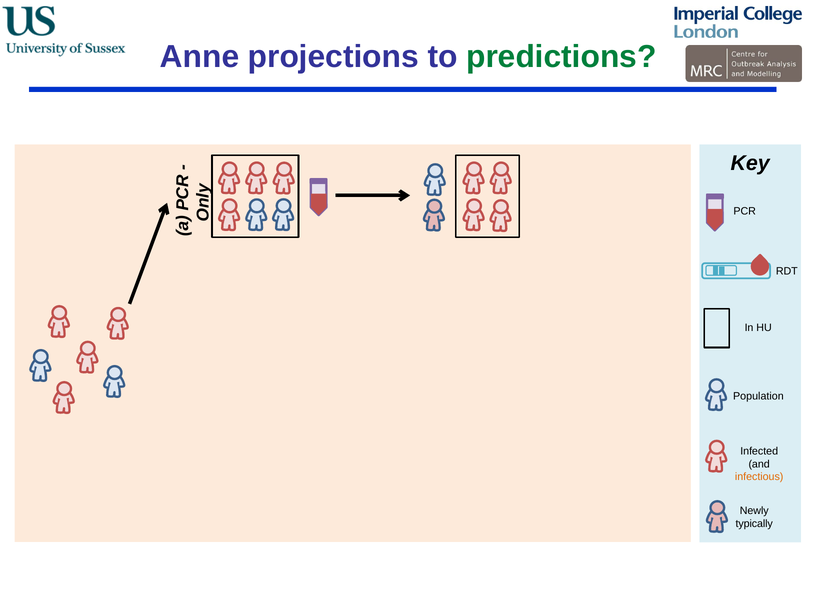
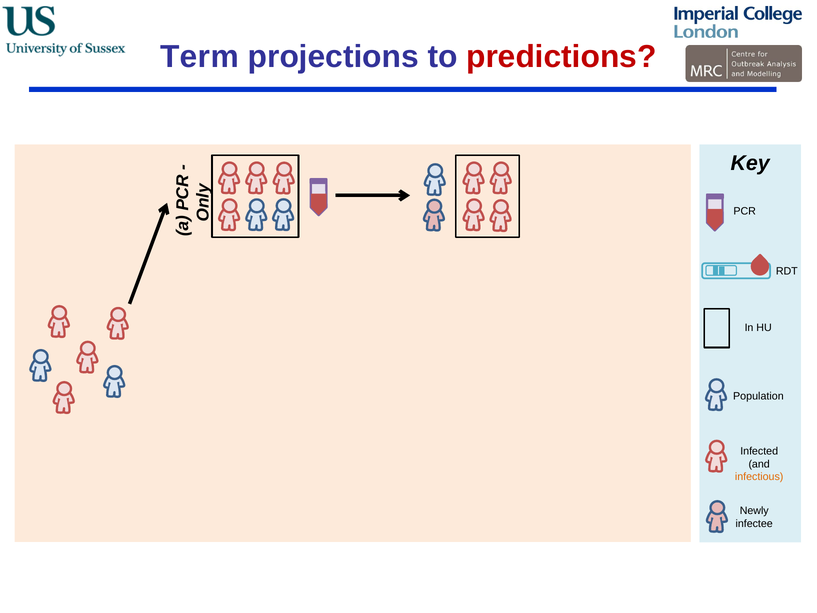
Anne: Anne -> Term
predictions colour: green -> red
typically: typically -> infectee
